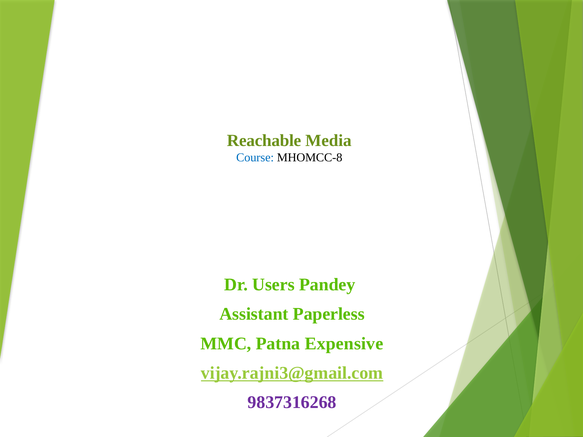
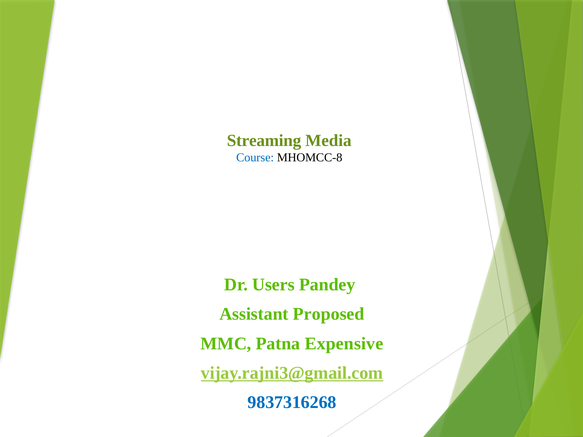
Reachable: Reachable -> Streaming
Paperless: Paperless -> Proposed
9837316268 colour: purple -> blue
